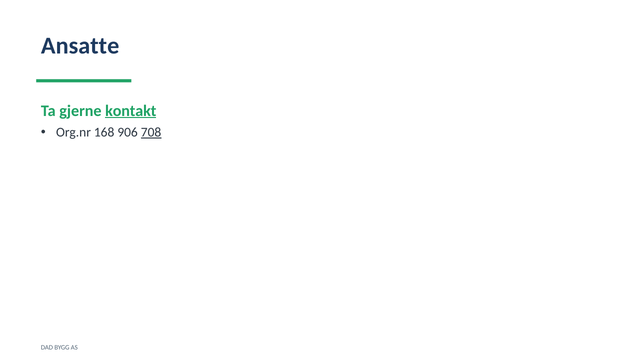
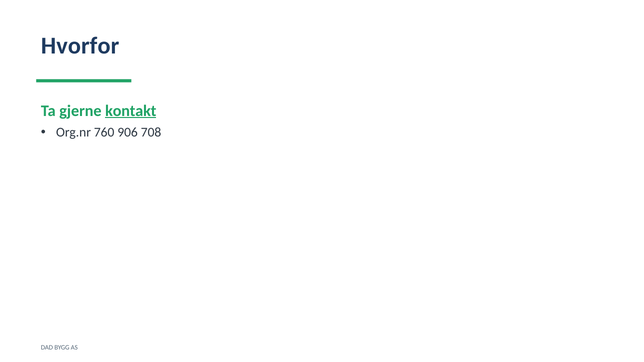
Ansatte: Ansatte -> Hvorfor
168: 168 -> 760
708 underline: present -> none
